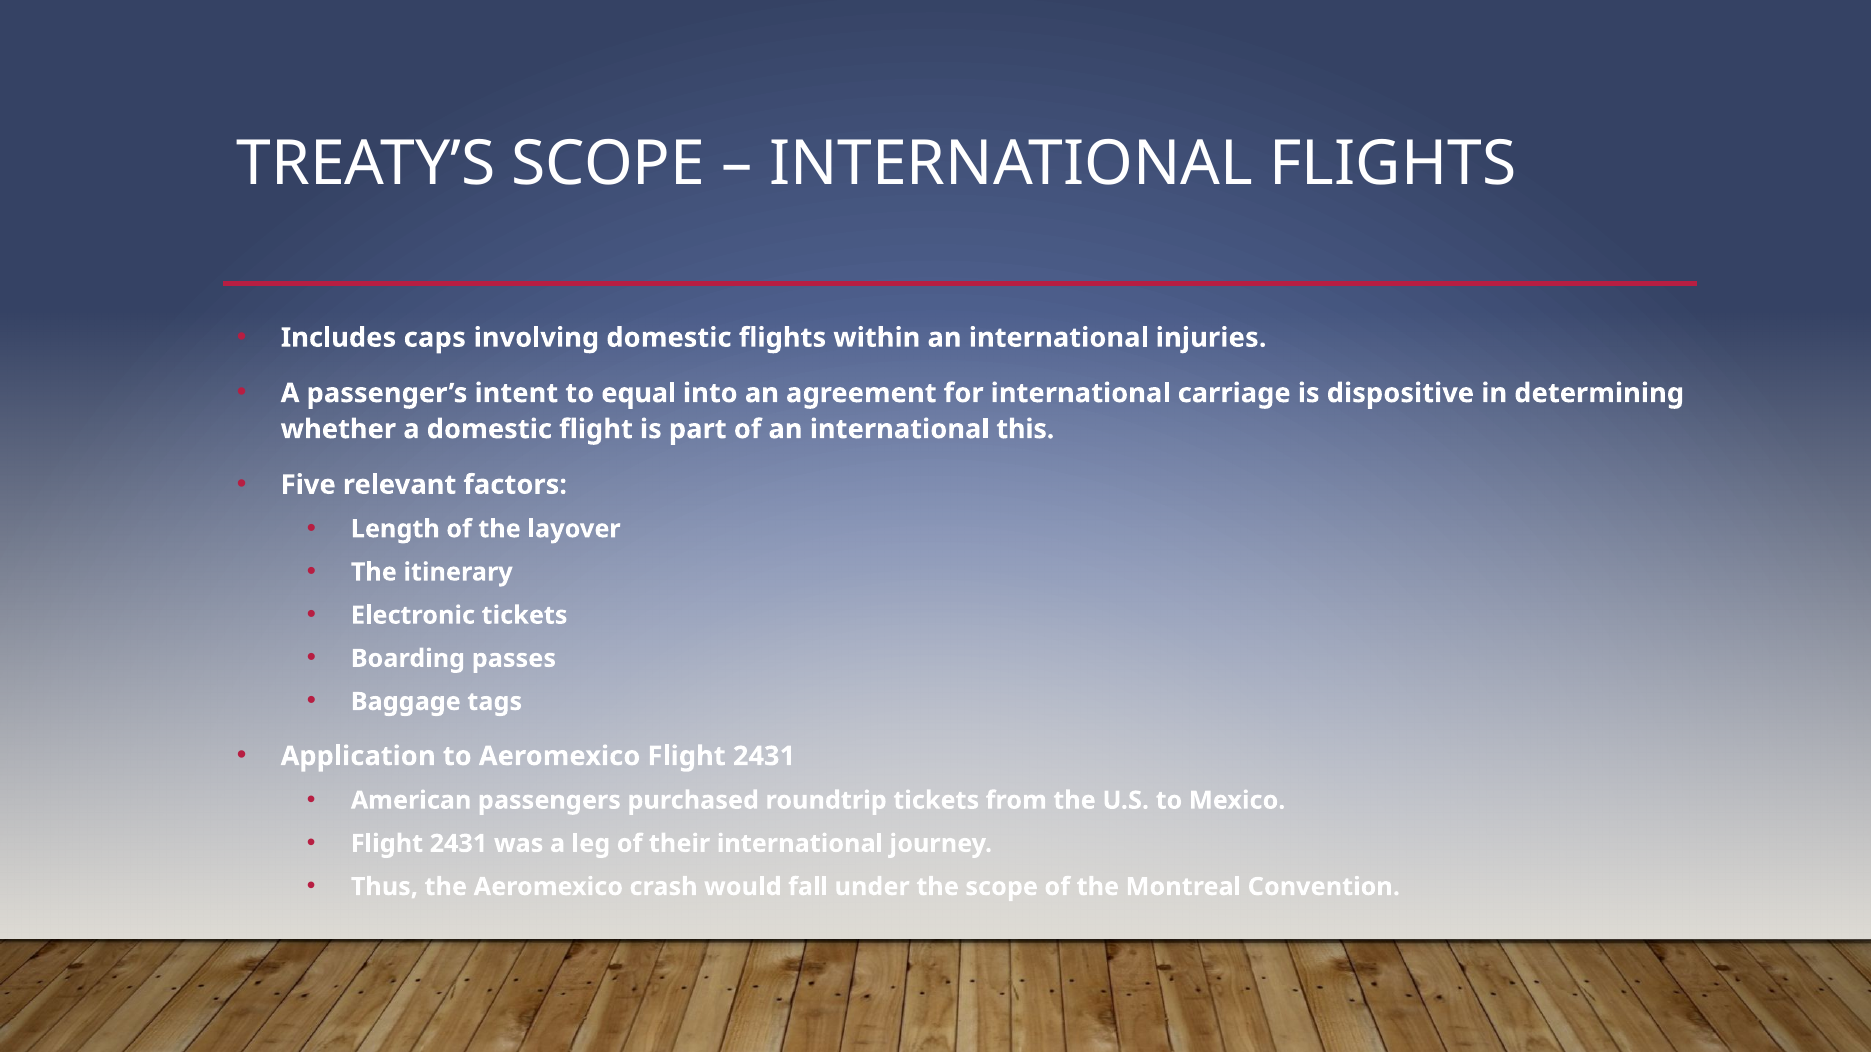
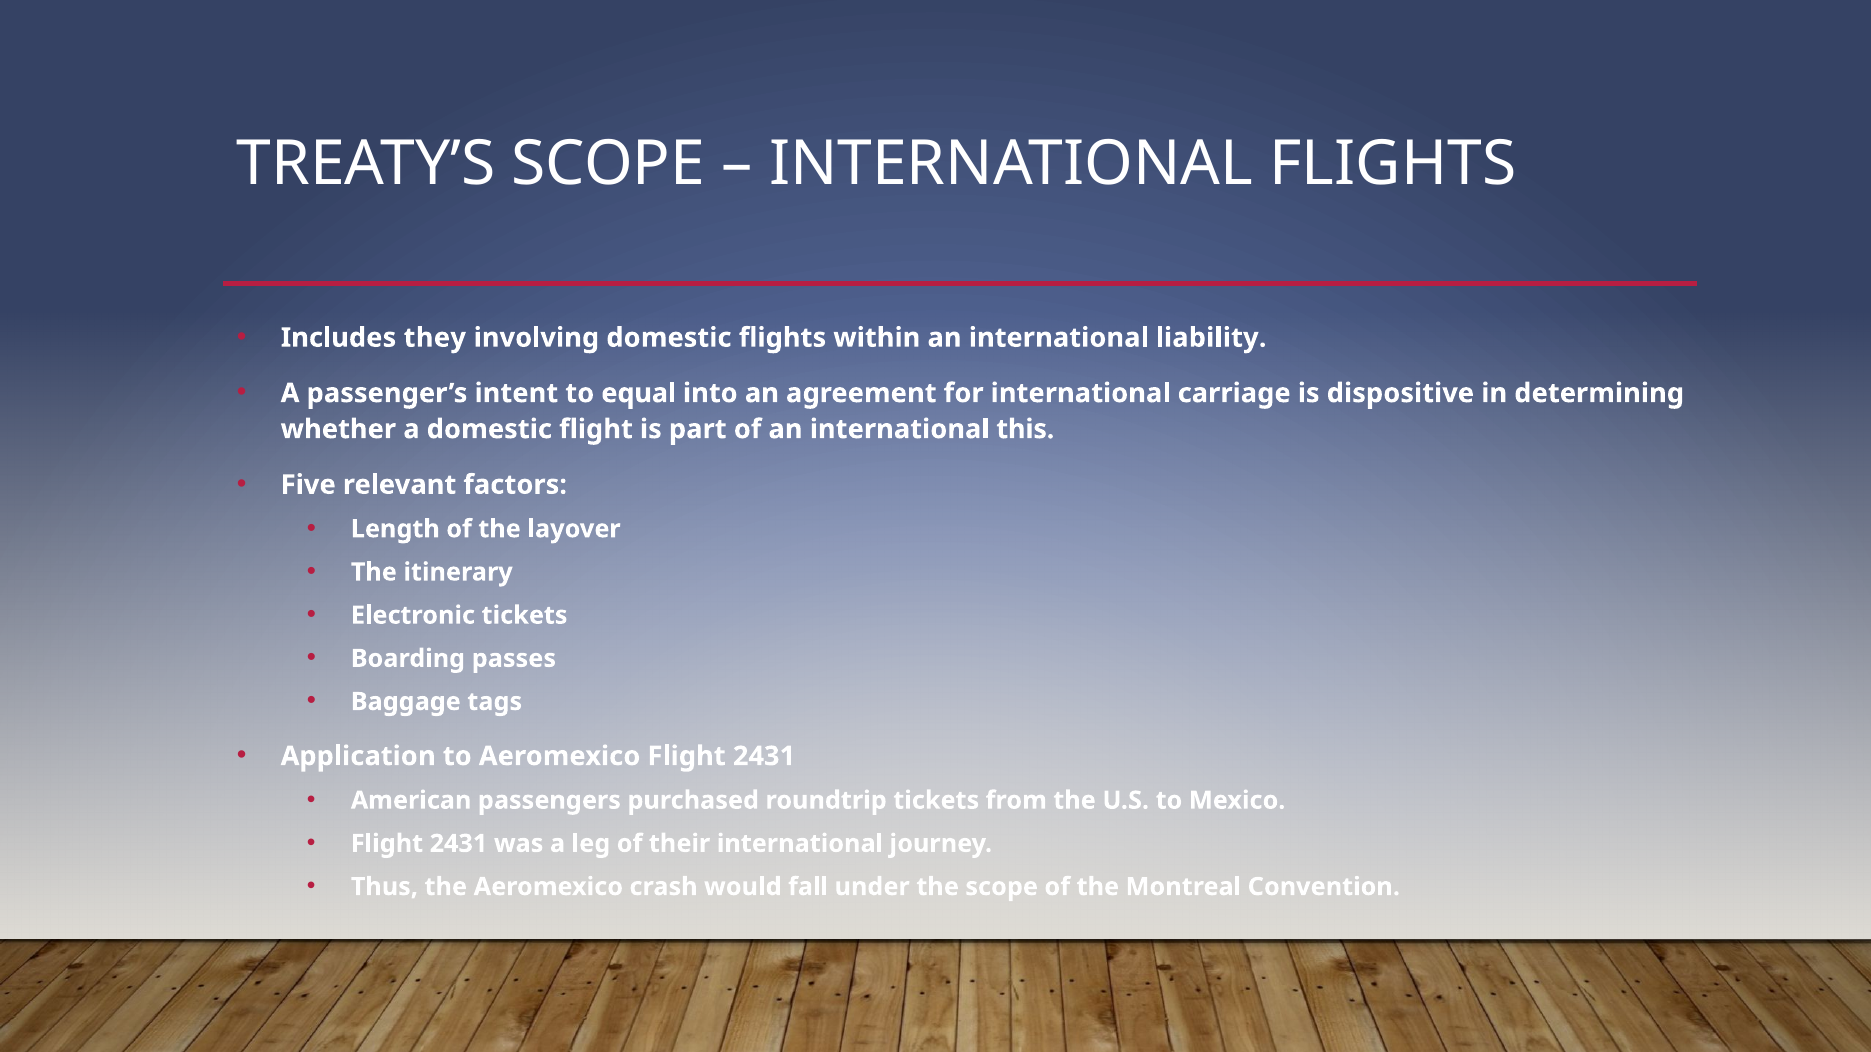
caps: caps -> they
injuries: injuries -> liability
